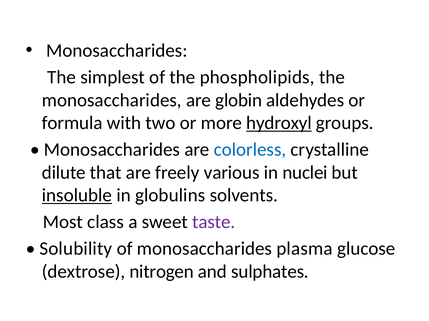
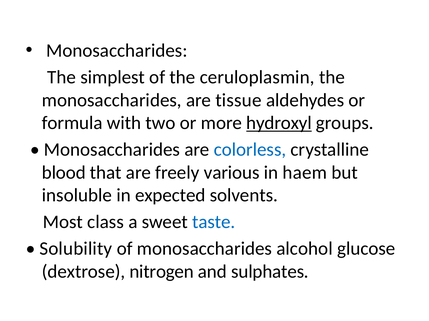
phospholipids: phospholipids -> ceruloplasmin
globin: globin -> tissue
dilute: dilute -> blood
nuclei: nuclei -> haem
insoluble underline: present -> none
globulins: globulins -> expected
taste colour: purple -> blue
plasma: plasma -> alcohol
